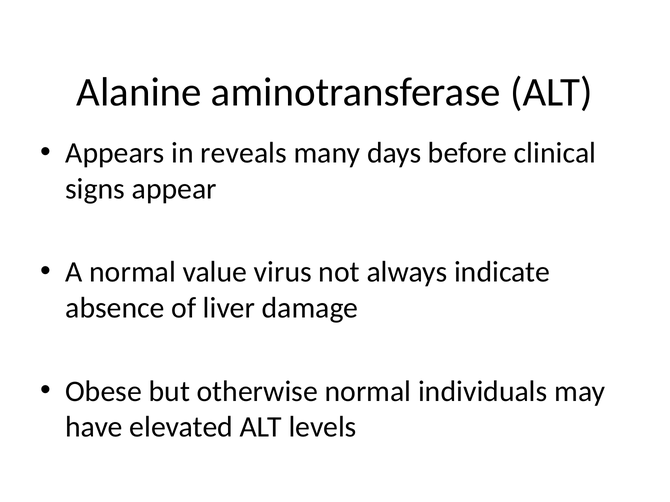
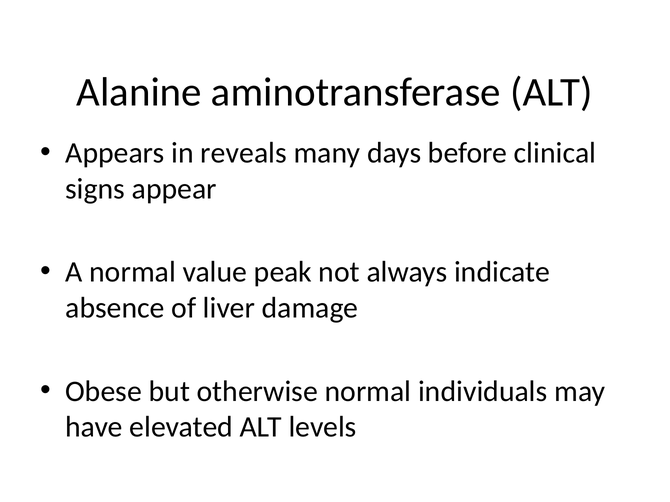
virus: virus -> peak
